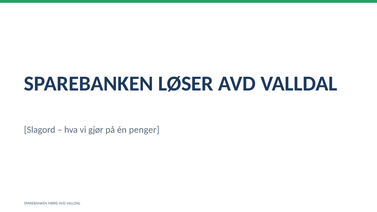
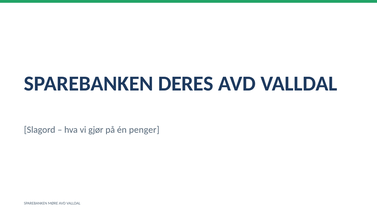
LØSER: LØSER -> DERES
